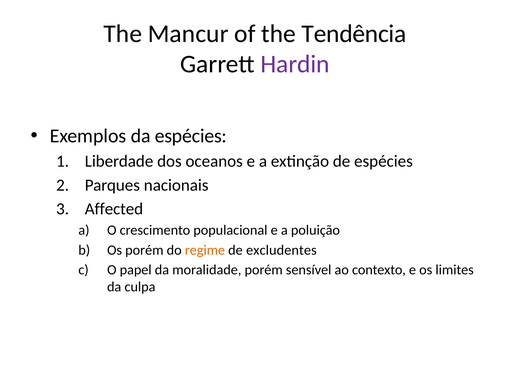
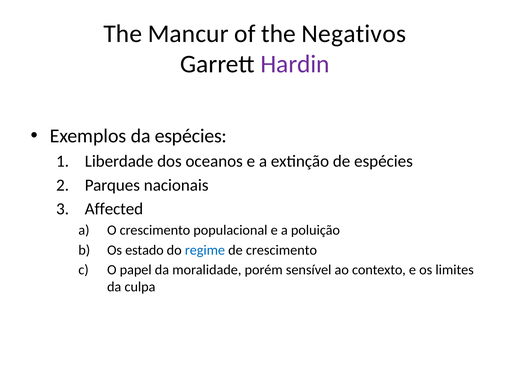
Tendência: Tendência -> Negativos
Os porém: porém -> estado
regime colour: orange -> blue
de excludentes: excludentes -> crescimento
